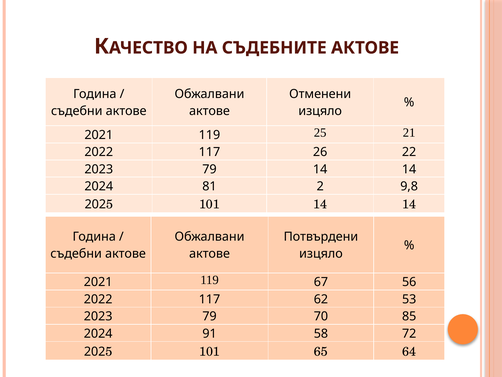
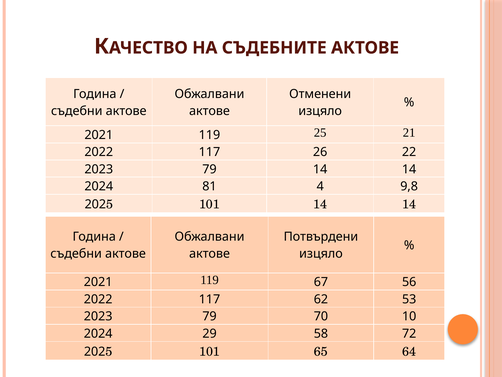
2: 2 -> 4
85: 85 -> 10
91: 91 -> 29
